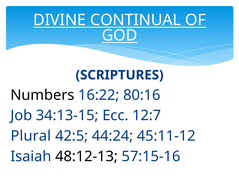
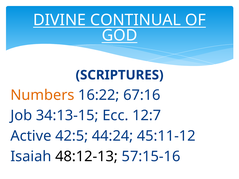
Numbers colour: black -> orange
80:16: 80:16 -> 67:16
Plural: Plural -> Active
